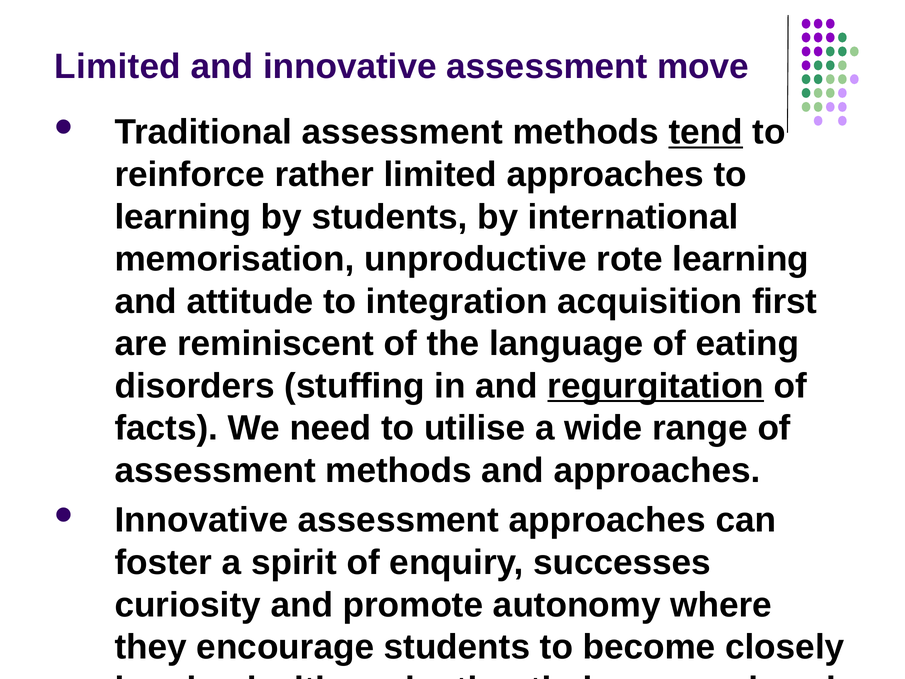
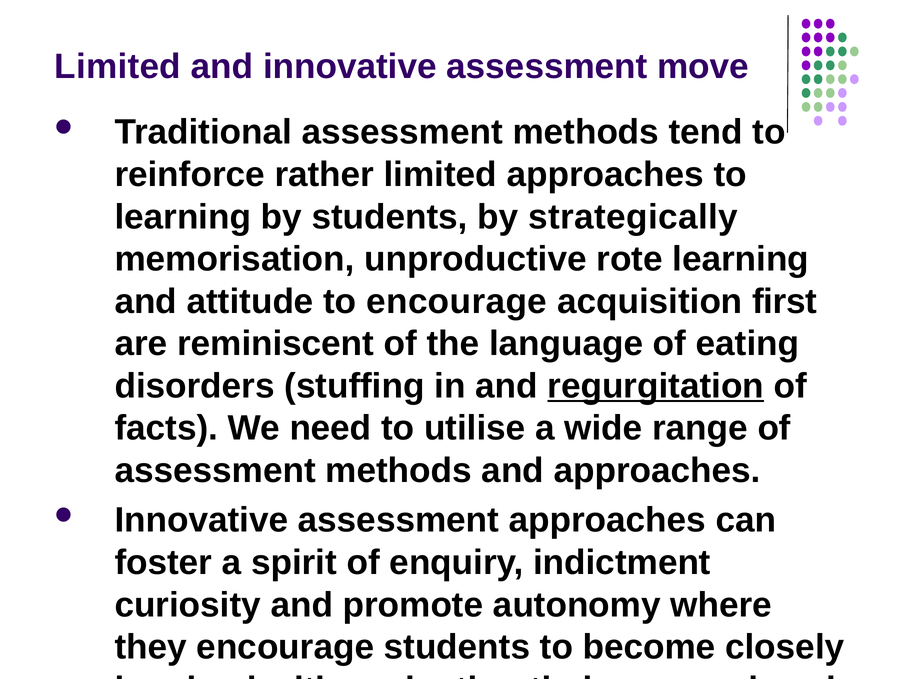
tend underline: present -> none
international: international -> strategically
to integration: integration -> encourage
successes: successes -> indictment
